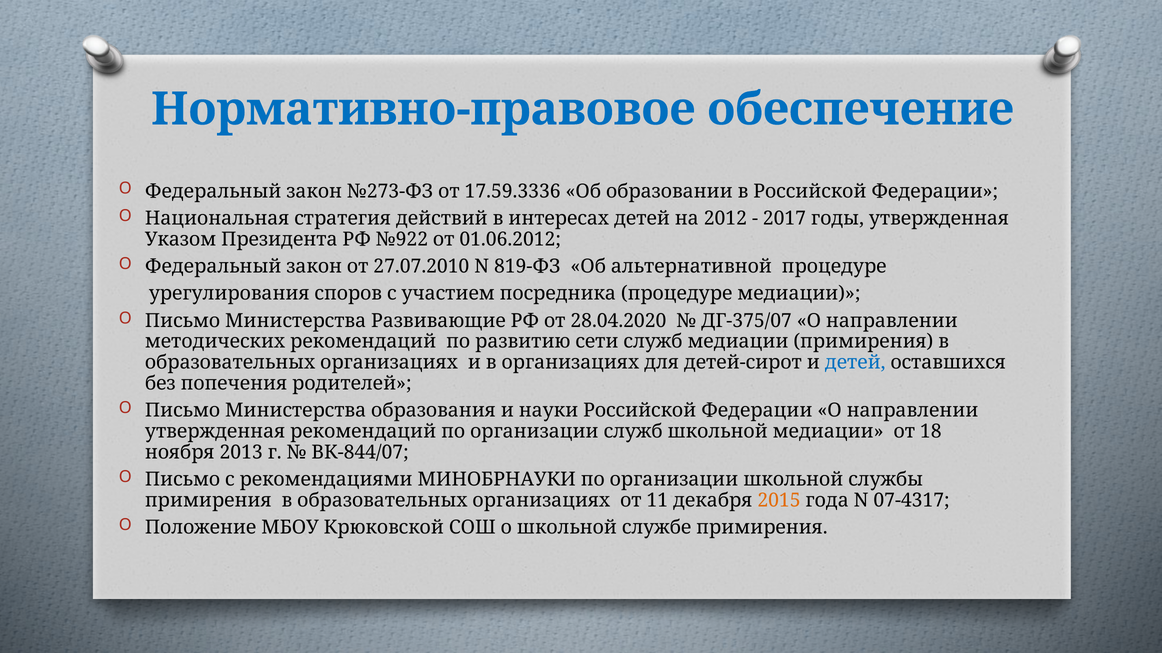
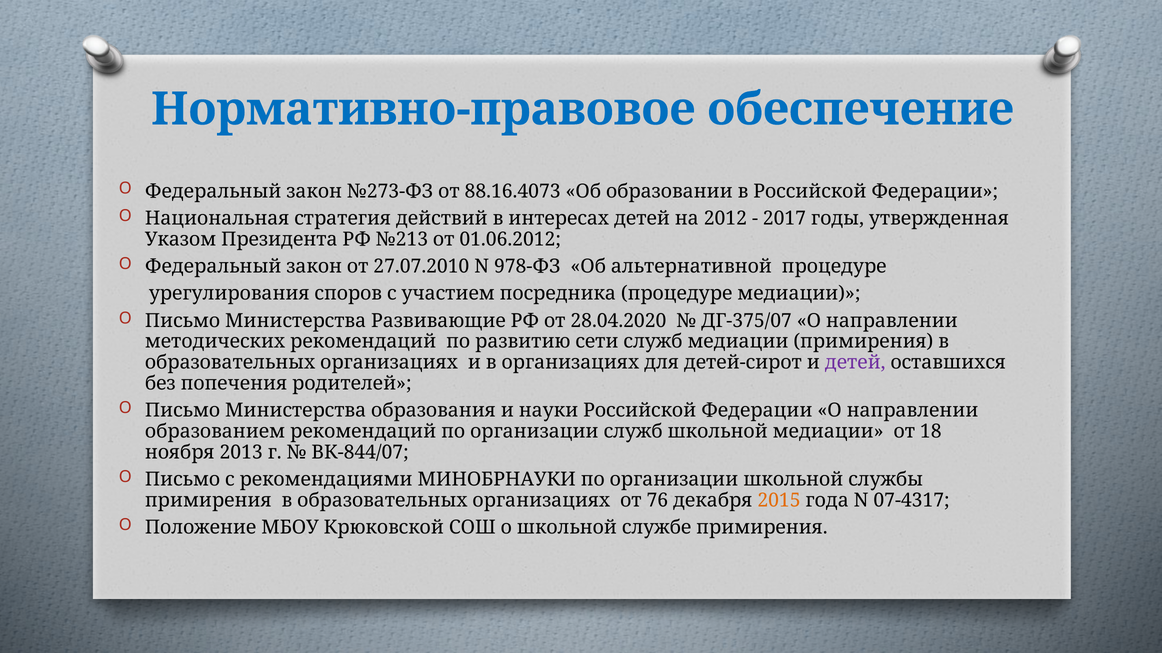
17.59.3336: 17.59.3336 -> 88.16.4073
№922: №922 -> №213
819-ФЗ: 819-ФЗ -> 978-ФЗ
детей at (855, 363) colour: blue -> purple
утвержденная at (215, 432): утвержденная -> образованием
11: 11 -> 76
